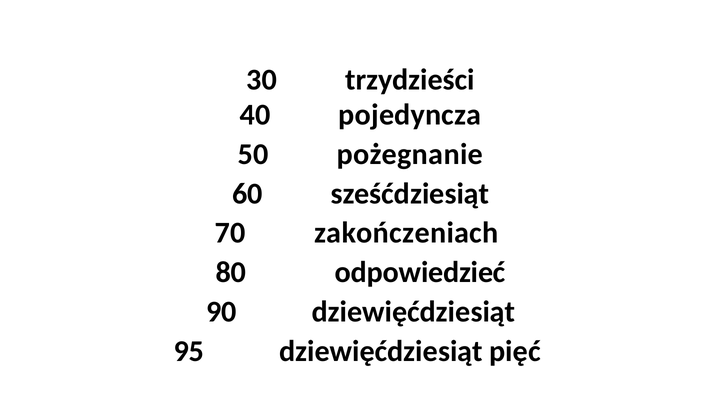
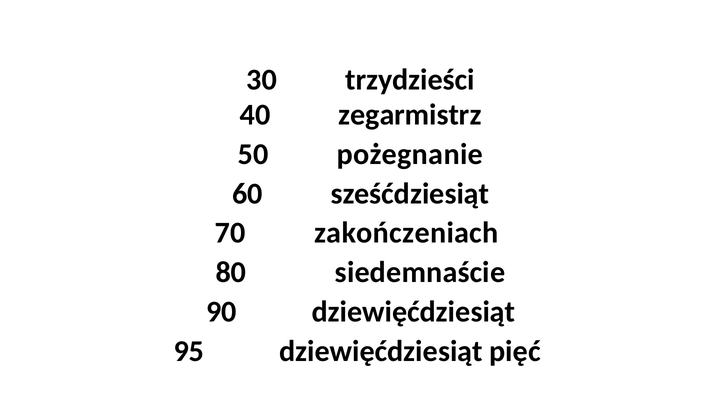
pojedyncza: pojedyncza -> zegarmistrz
odpowiedzieć: odpowiedzieć -> siedemnaście
